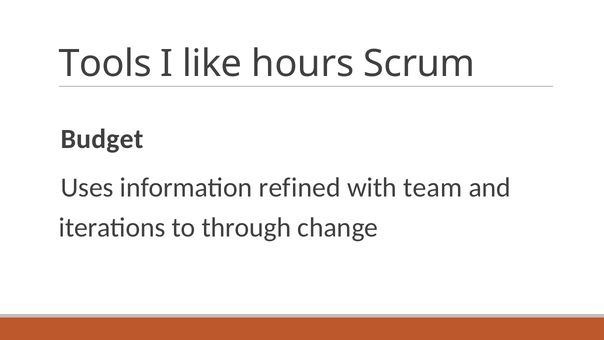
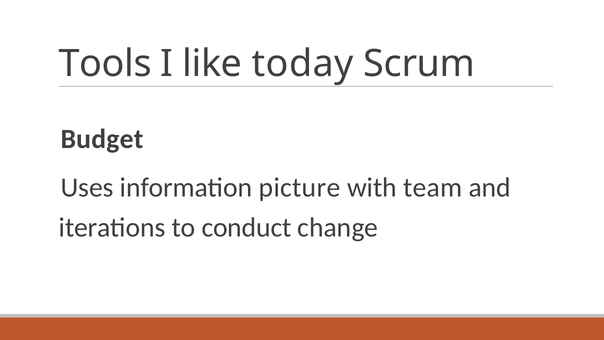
hours: hours -> today
refined: refined -> picture
through: through -> conduct
